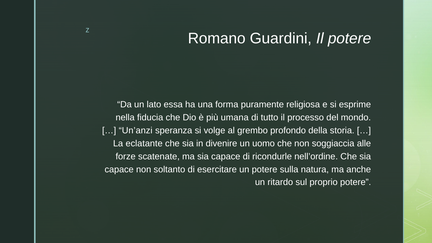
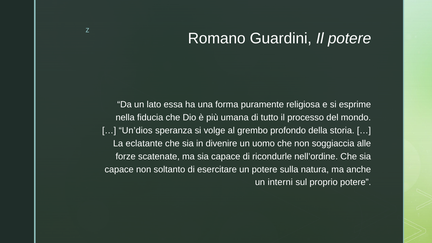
Un’anzi: Un’anzi -> Un’dios
ritardo: ritardo -> interni
